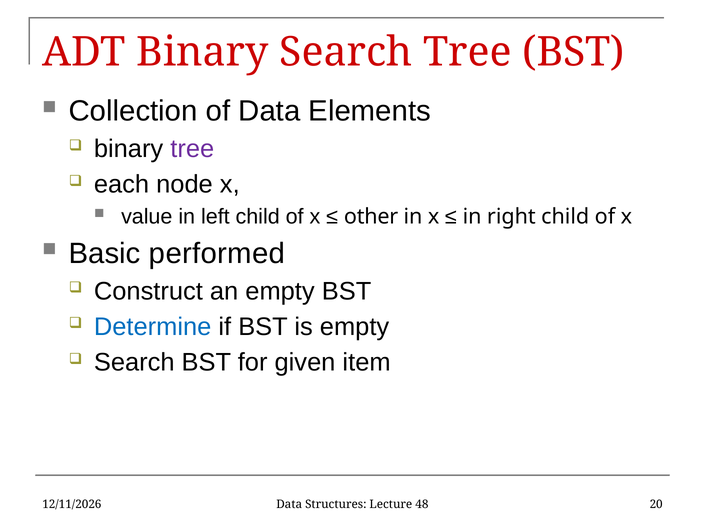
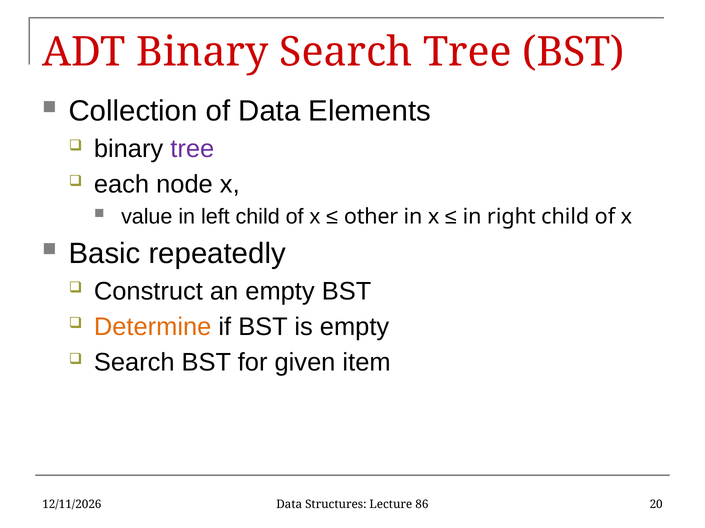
performed: performed -> repeatedly
Determine colour: blue -> orange
48: 48 -> 86
